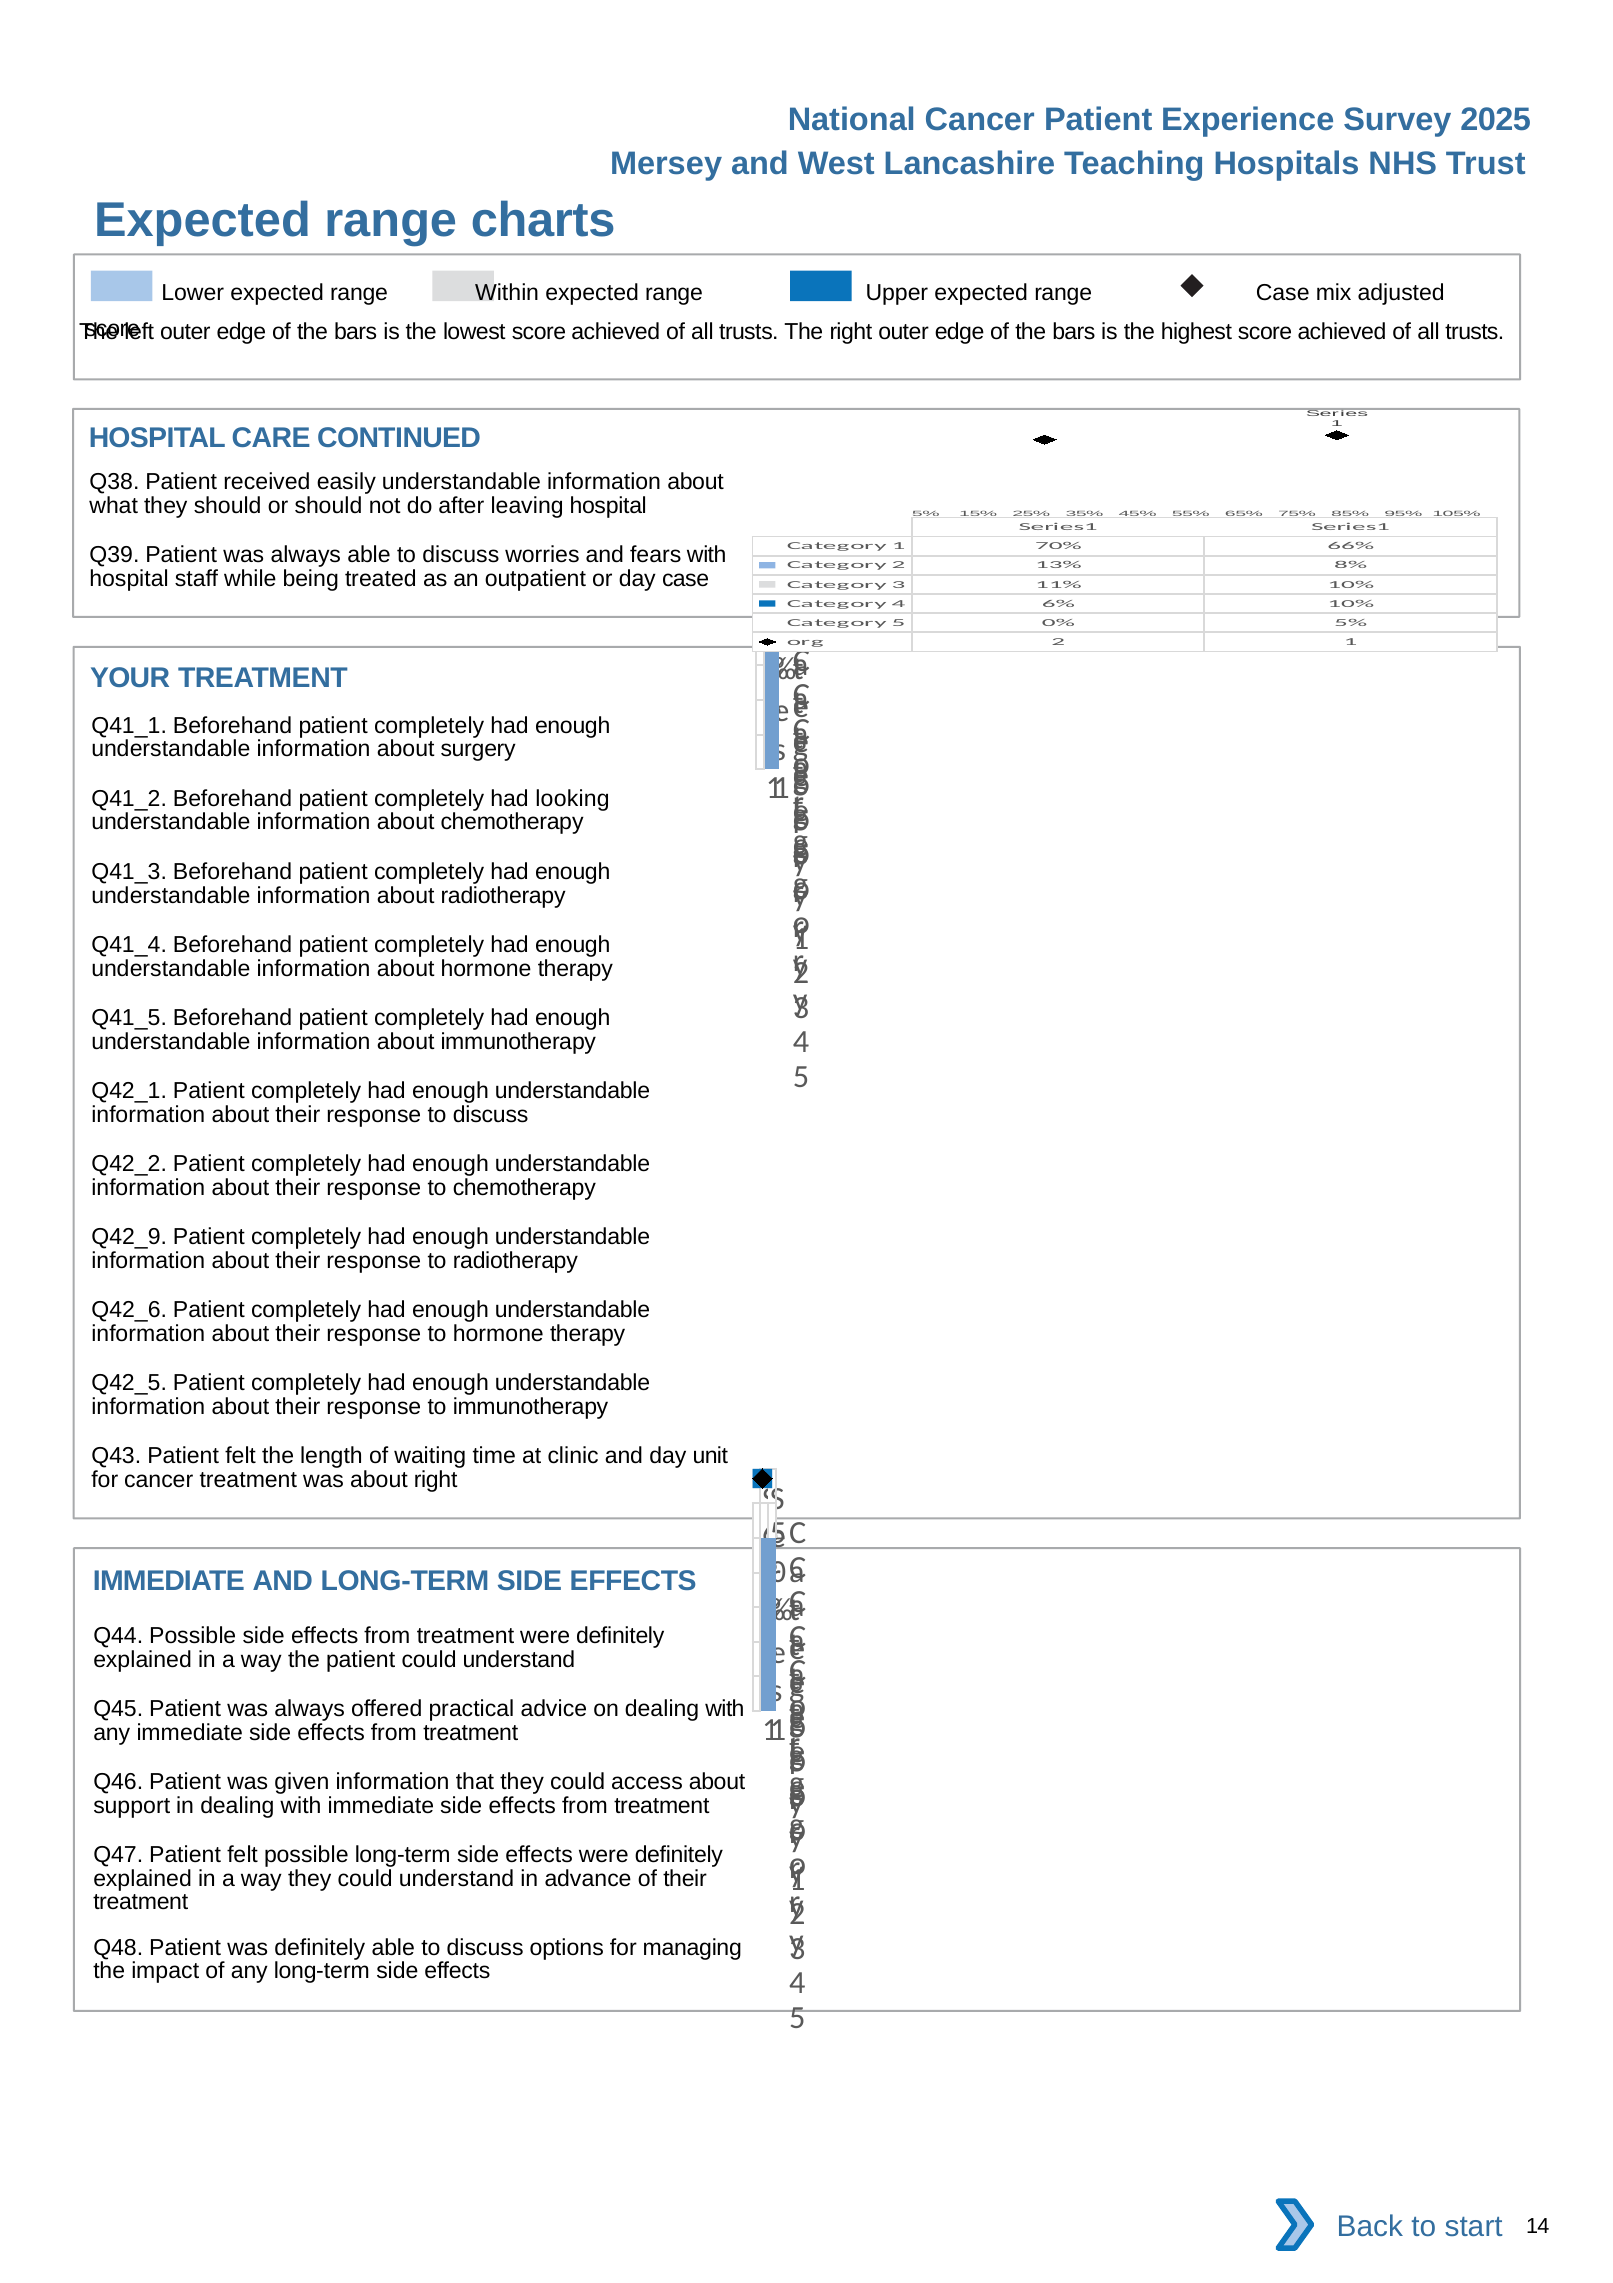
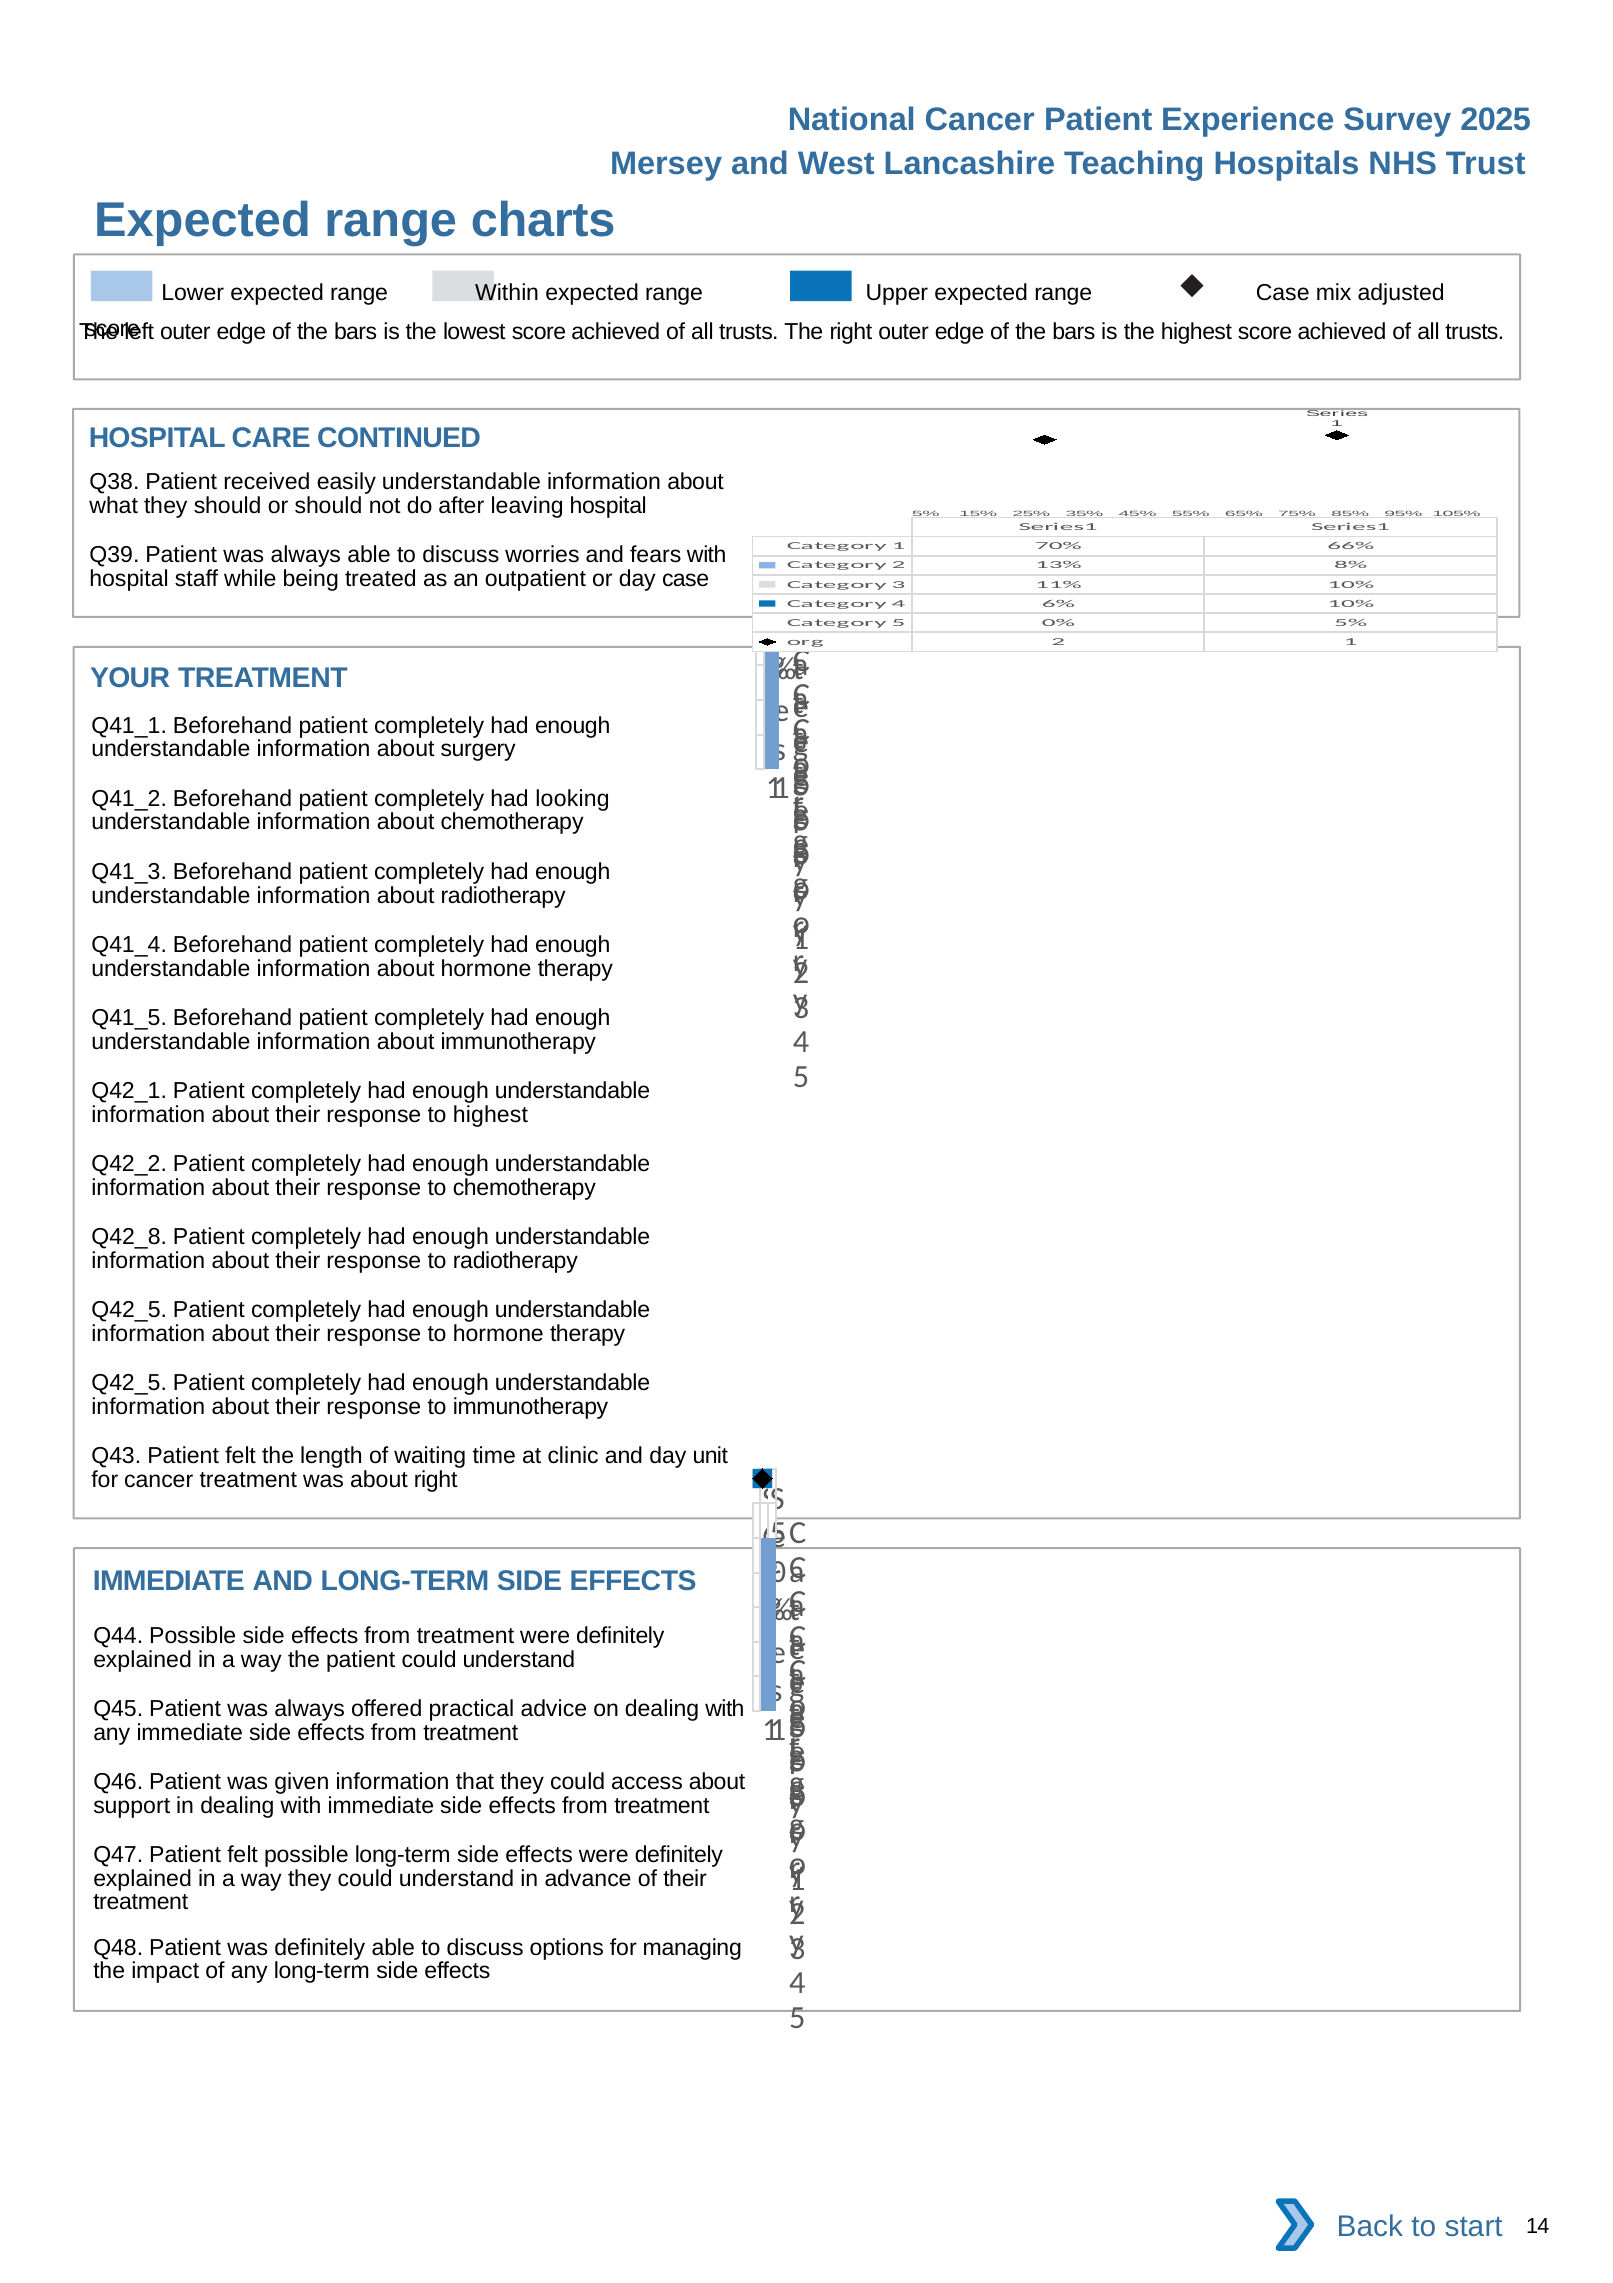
response to discuss: discuss -> highest
Q42_9: Q42_9 -> Q42_8
Q42_6 at (129, 1310): Q42_6 -> Q42_5
